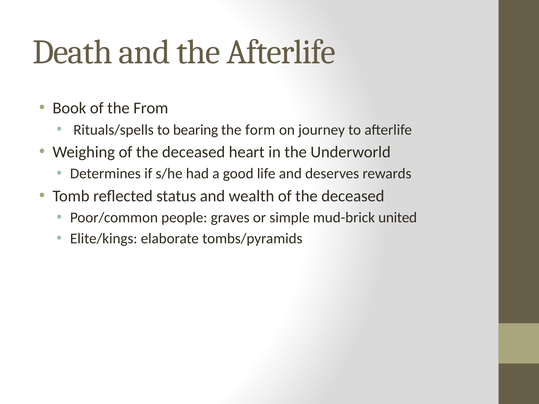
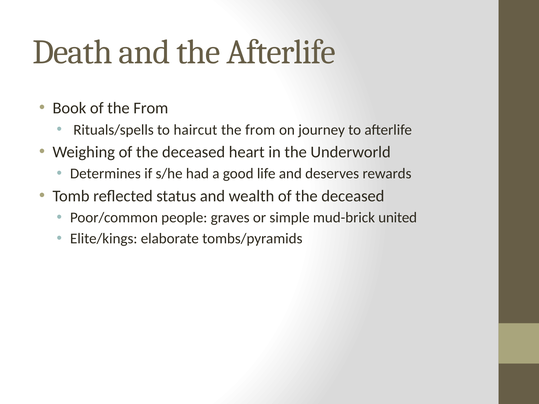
bearing: bearing -> haircut
form at (260, 130): form -> from
